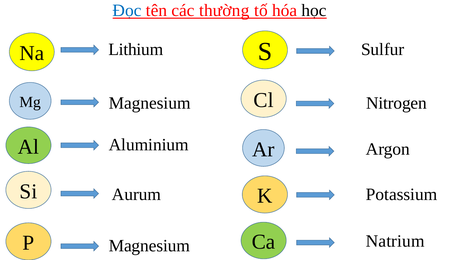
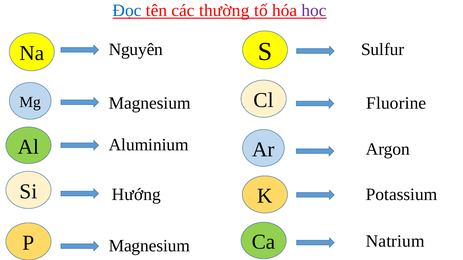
học colour: black -> purple
Lithium: Lithium -> Nguyên
Nitrogen: Nitrogen -> Fluorine
Aurum: Aurum -> Hướng
